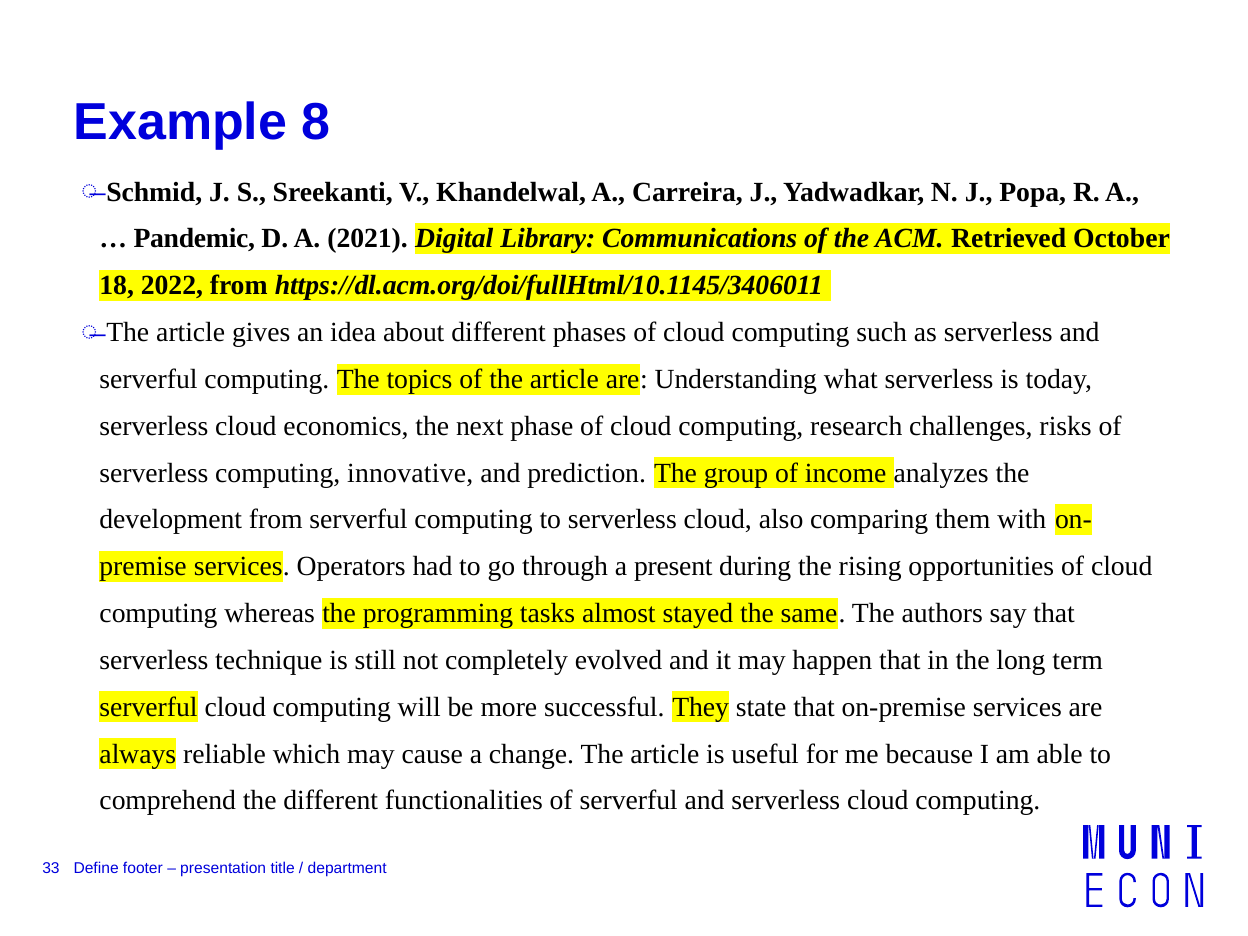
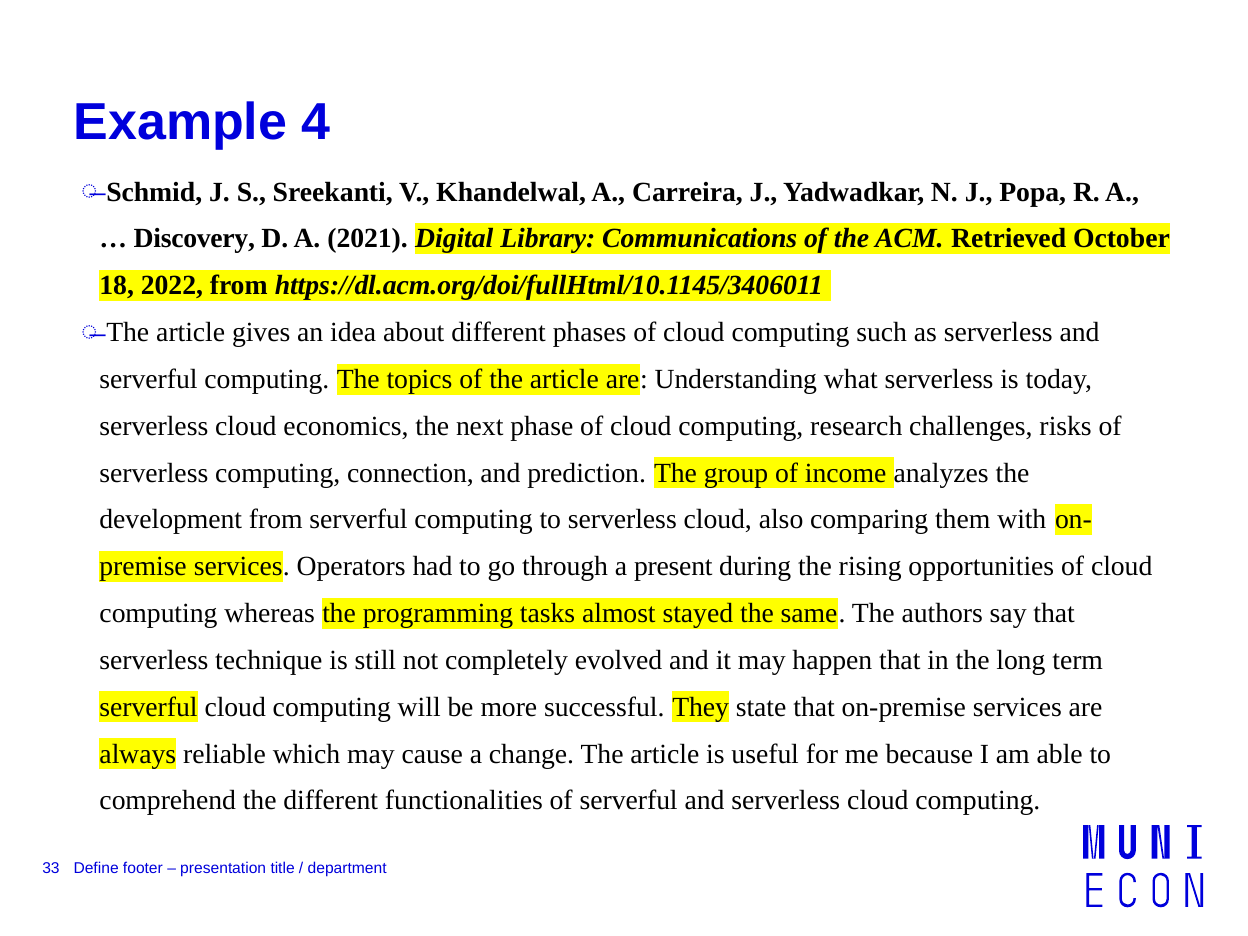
8: 8 -> 4
Pandemic: Pandemic -> Discovery
innovative: innovative -> connection
